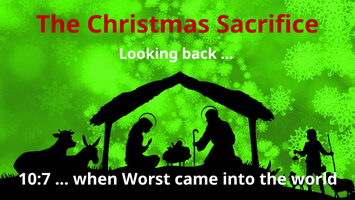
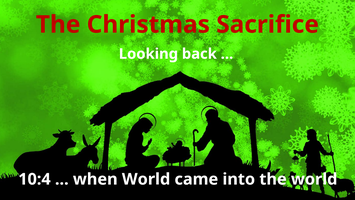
10:7: 10:7 -> 10:4
when Worst: Worst -> World
